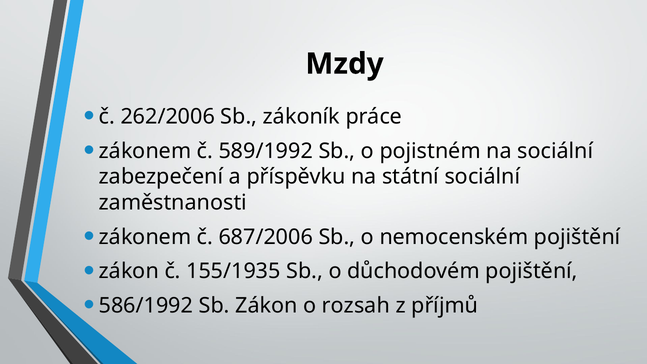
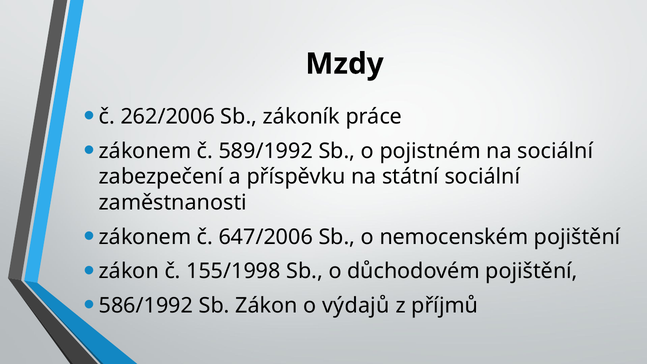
687/2006: 687/2006 -> 647/2006
155/1935: 155/1935 -> 155/1998
rozsah: rozsah -> výdajů
